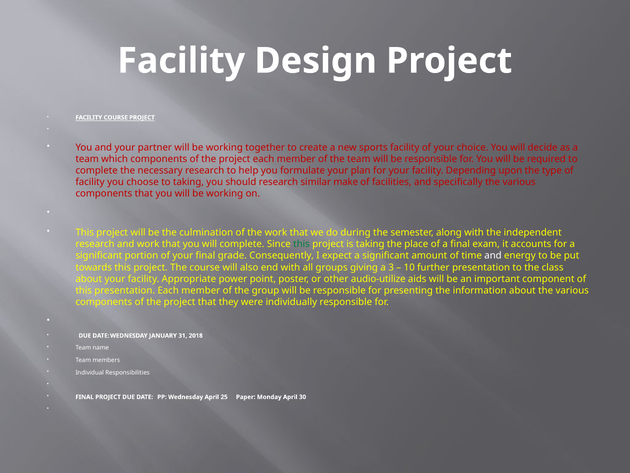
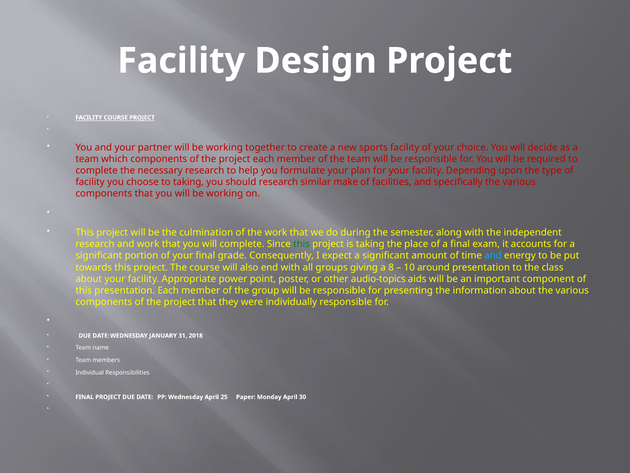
and at (493, 256) colour: white -> light blue
3: 3 -> 8
further: further -> around
audio-utilize: audio-utilize -> audio-topics
